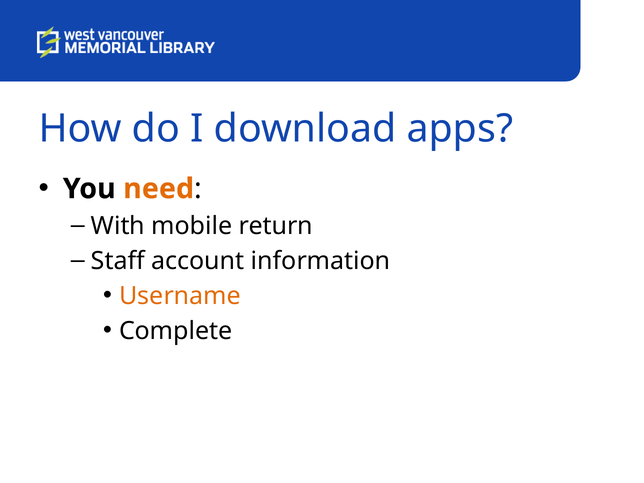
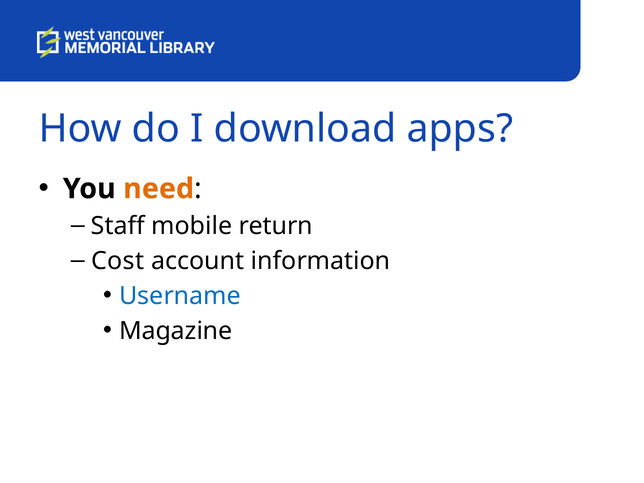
With: With -> Staff
Staff: Staff -> Cost
Username colour: orange -> blue
Complete: Complete -> Magazine
